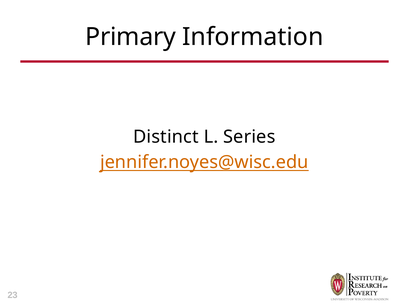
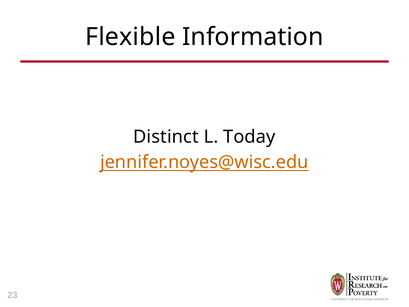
Primary: Primary -> Flexible
Series: Series -> Today
